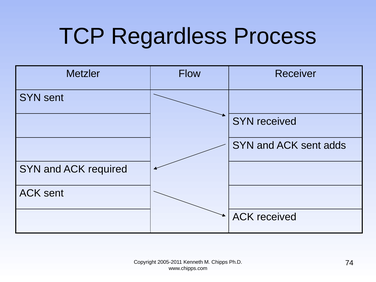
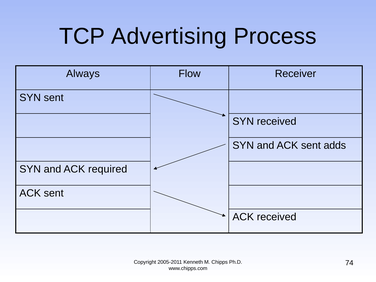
Regardless: Regardless -> Advertising
Metzler: Metzler -> Always
